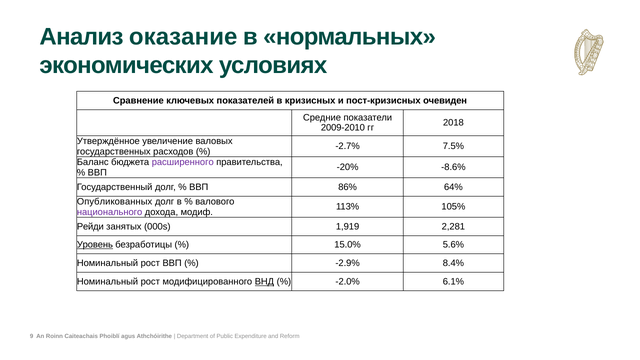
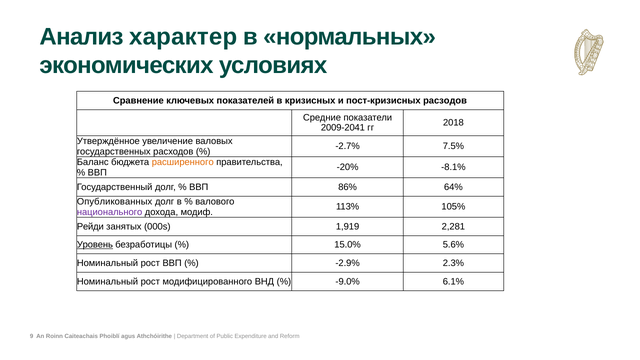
оказание: оказание -> характер
очевиден: очевиден -> расзодов
2009-2010: 2009-2010 -> 2009-2041
расширенного colour: purple -> orange
-8.6%: -8.6% -> -8.1%
8.4%: 8.4% -> 2.3%
ВНД underline: present -> none
-2.0%: -2.0% -> -9.0%
